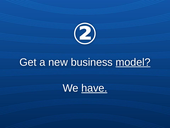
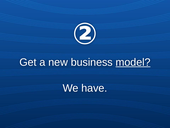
have underline: present -> none
